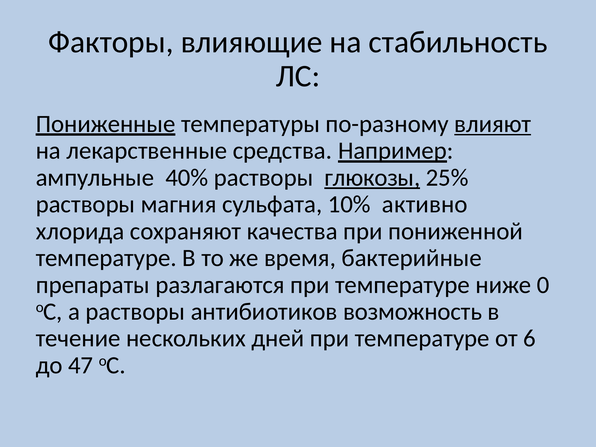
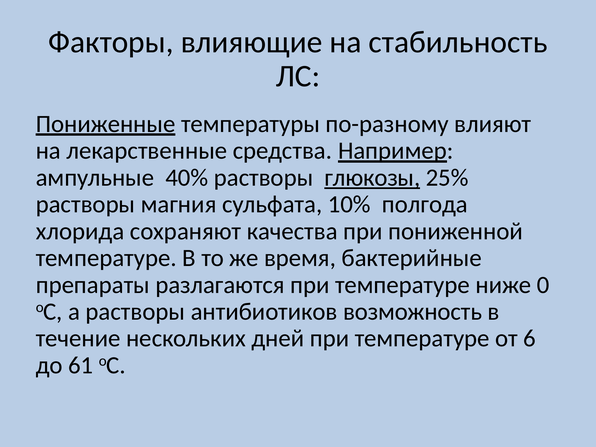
влияют underline: present -> none
активно: активно -> полгода
47: 47 -> 61
